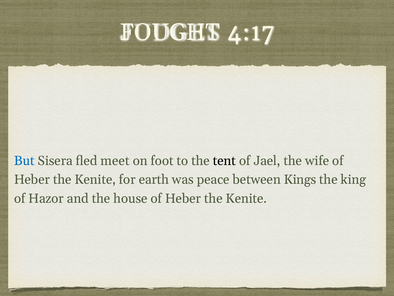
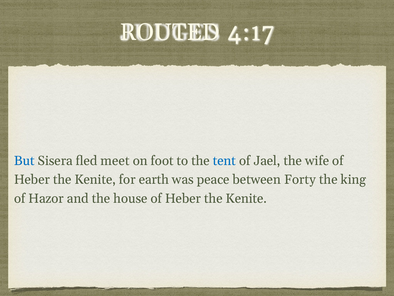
FOUGHT: FOUGHT -> ROUTED
tent colour: black -> blue
Kings: Kings -> Forty
